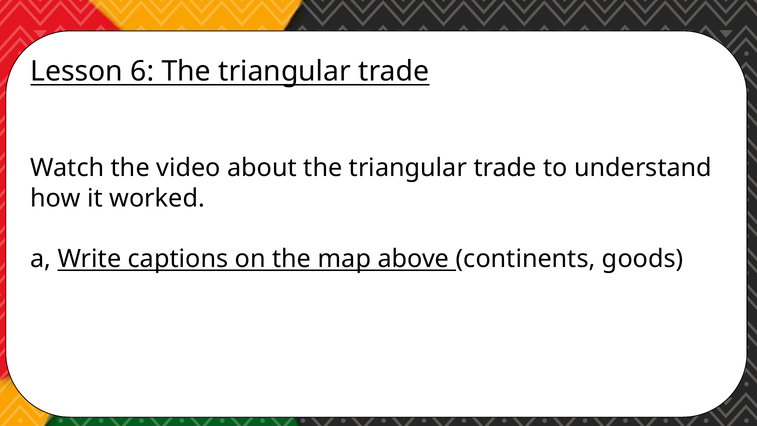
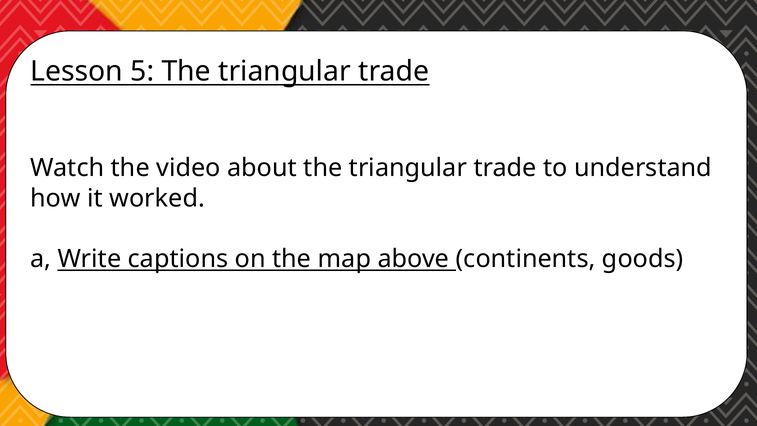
6: 6 -> 5
